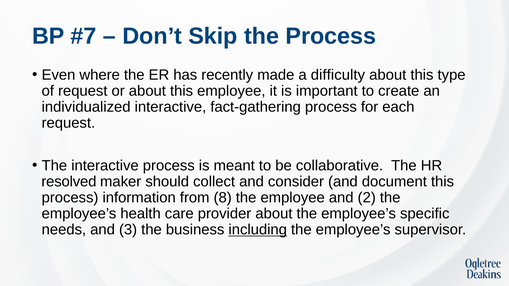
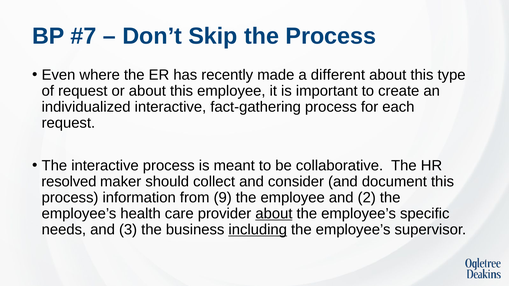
difficulty: difficulty -> different
8: 8 -> 9
about at (274, 214) underline: none -> present
